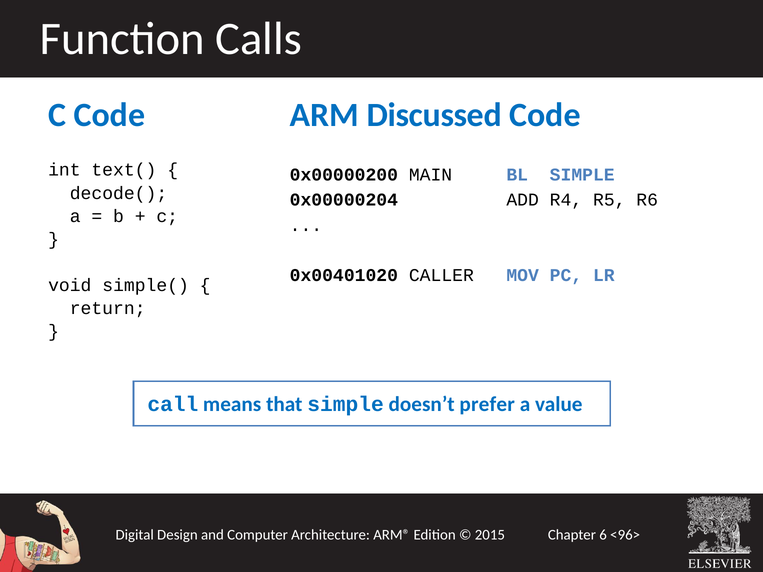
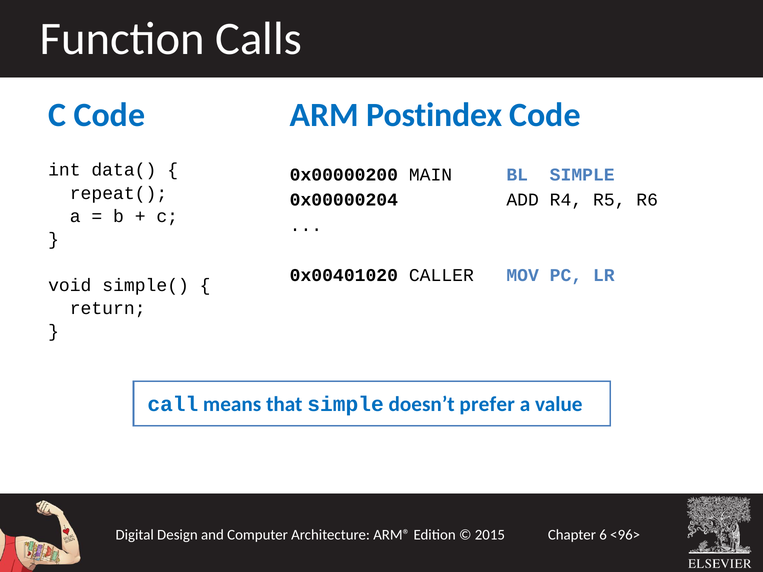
Discussed: Discussed -> Postindex
text(: text( -> data(
decode(: decode( -> repeat(
